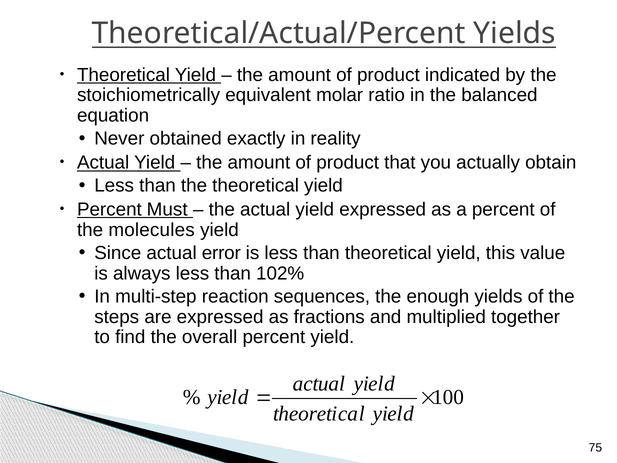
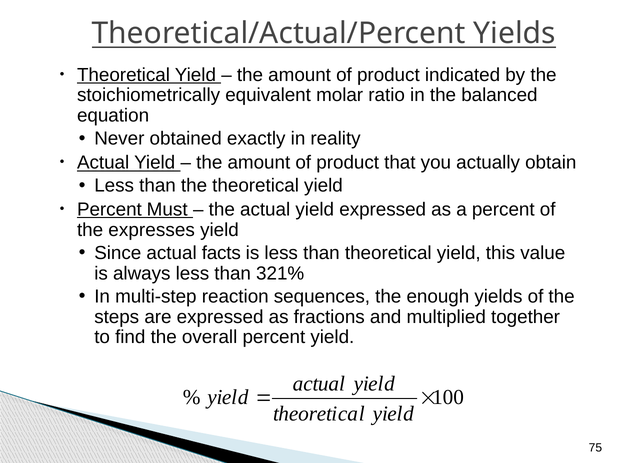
molecules: molecules -> expresses
error: error -> facts
102%: 102% -> 321%
